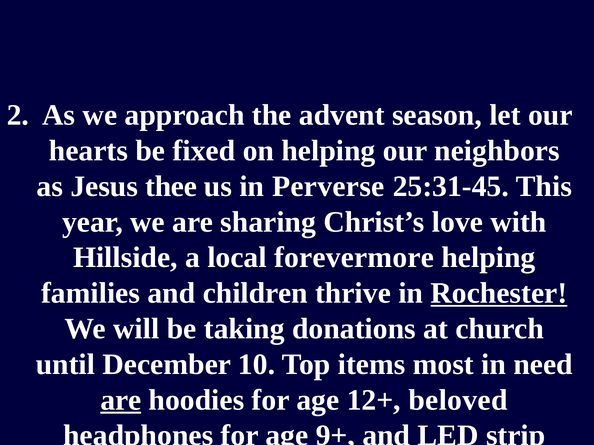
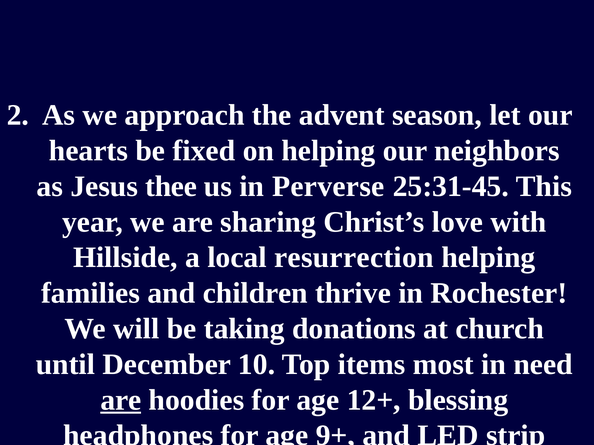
forevermore: forevermore -> resurrection
Rochester underline: present -> none
beloved: beloved -> blessing
